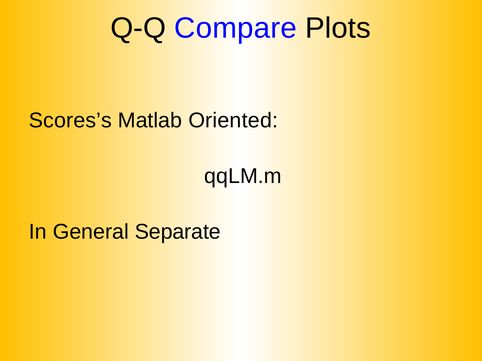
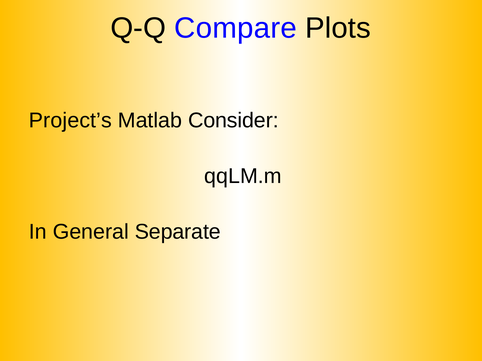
Scores’s: Scores’s -> Project’s
Oriented: Oriented -> Consider
